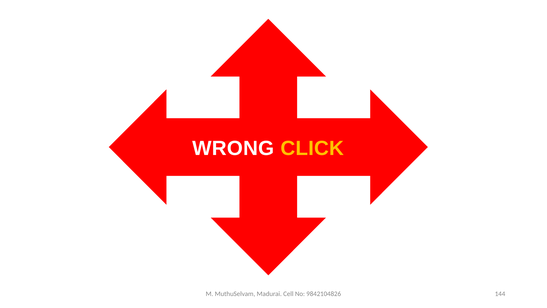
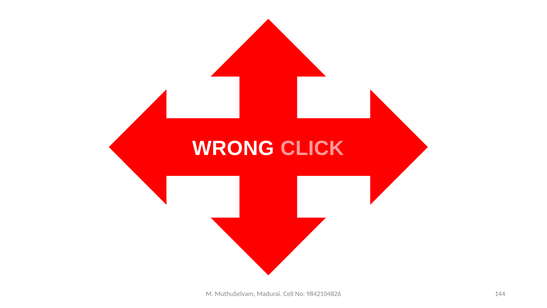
CLICK colour: yellow -> pink
